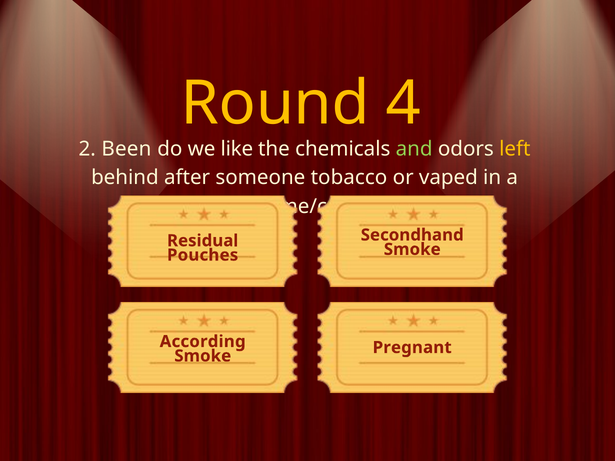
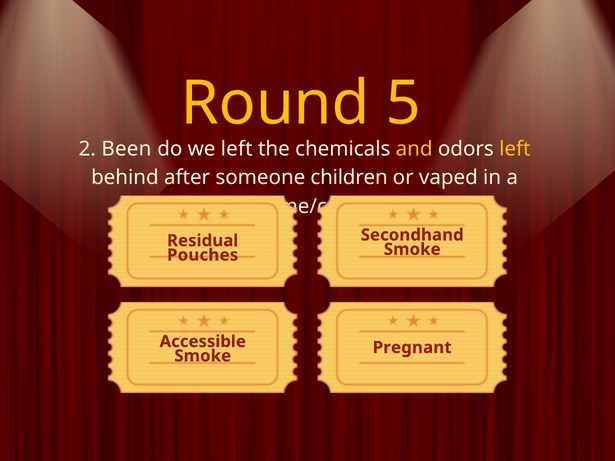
4: 4 -> 5
we like: like -> left
and colour: light green -> yellow
tobacco: tobacco -> children
According: According -> Accessible
